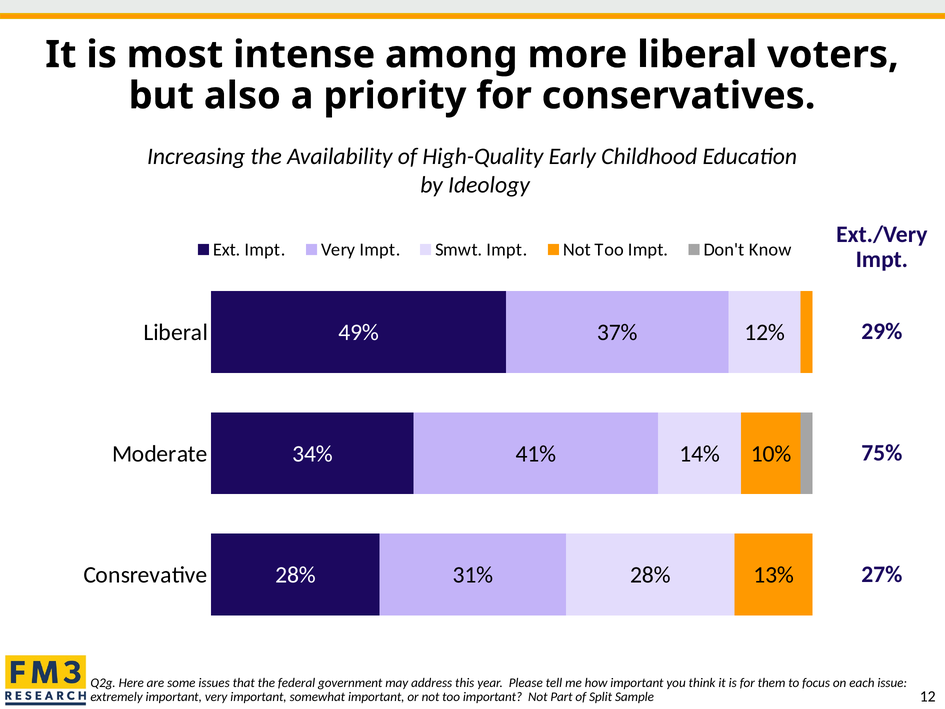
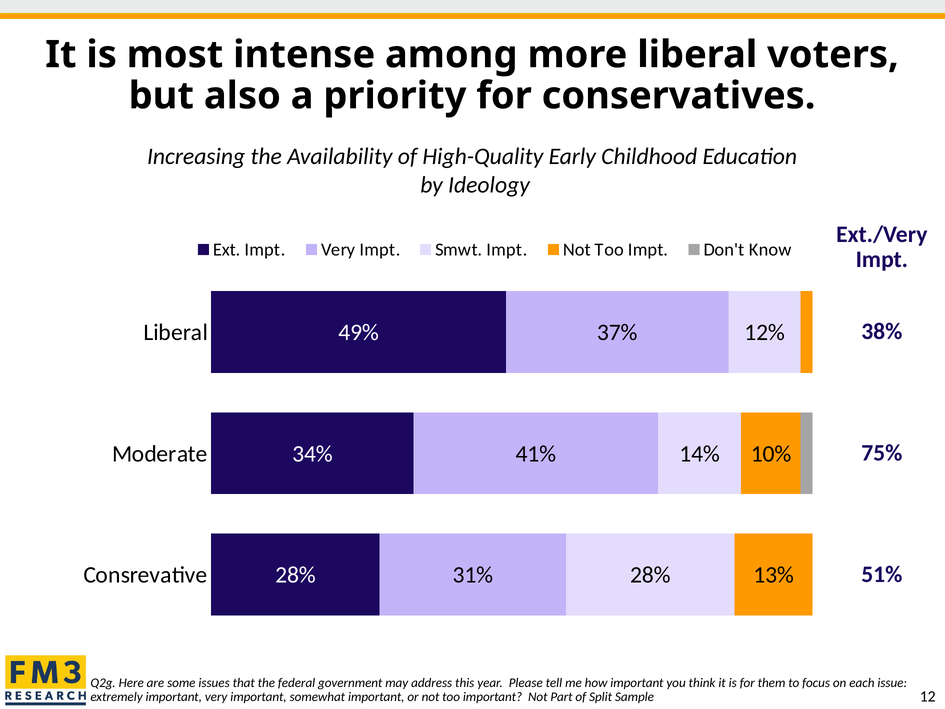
29%: 29% -> 38%
27%: 27% -> 51%
